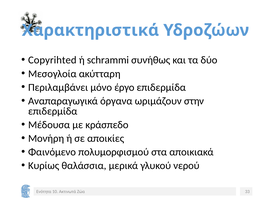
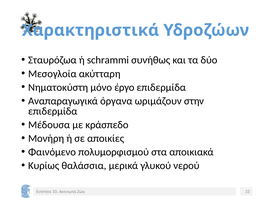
Copyrihted: Copyrihted -> Σταυρόζωα
Περιλαμβάνει: Περιλαμβάνει -> Nηματοκύστη
